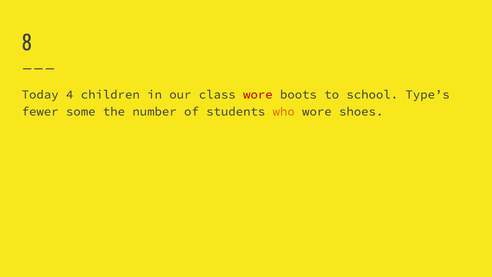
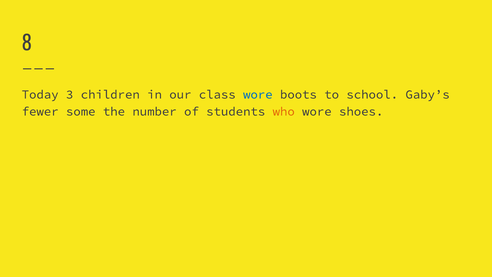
4: 4 -> 3
wore at (258, 94) colour: red -> blue
Type’s: Type’s -> Gaby’s
